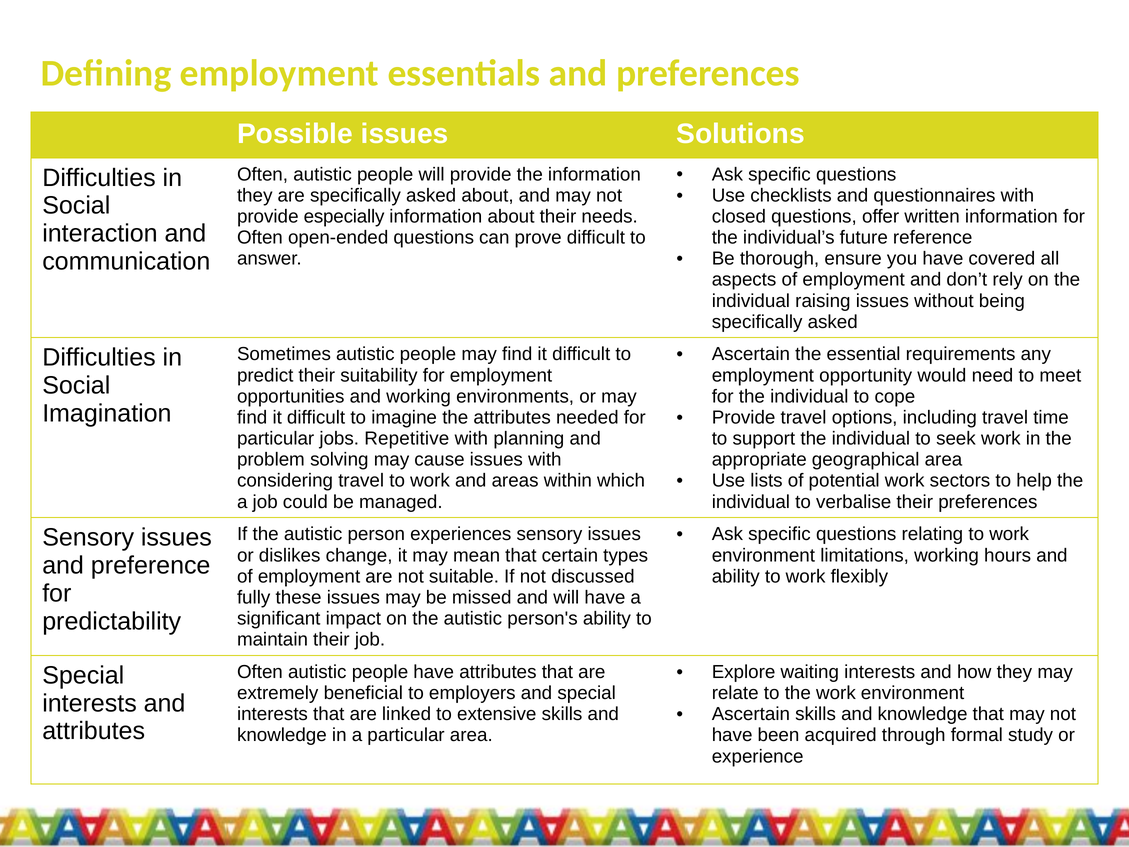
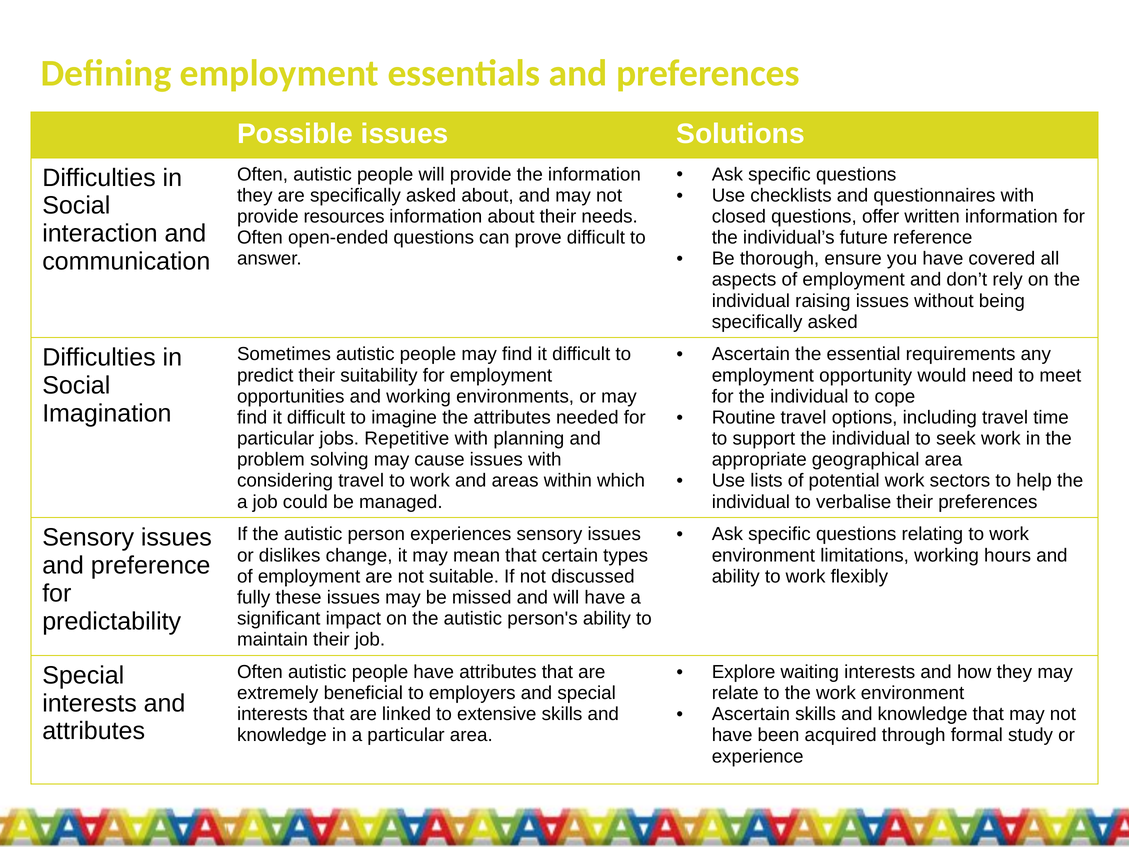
especially: especially -> resources
Provide at (744, 417): Provide -> Routine
